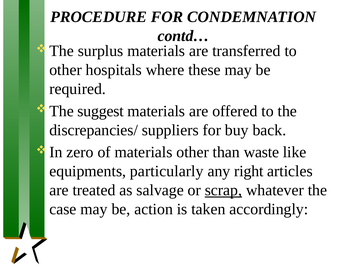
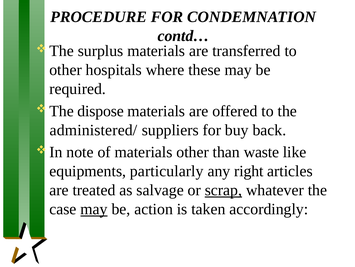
suggest: suggest -> dispose
discrepancies/: discrepancies/ -> administered/
zero: zero -> note
may at (94, 209) underline: none -> present
